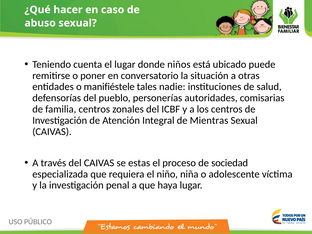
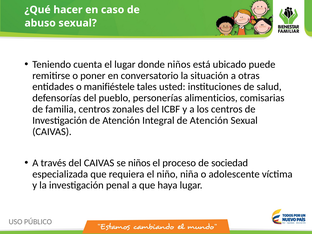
nadie: nadie -> usted
autoridades: autoridades -> alimenticios
Integral de Mientras: Mientras -> Atención
se estas: estas -> niños
